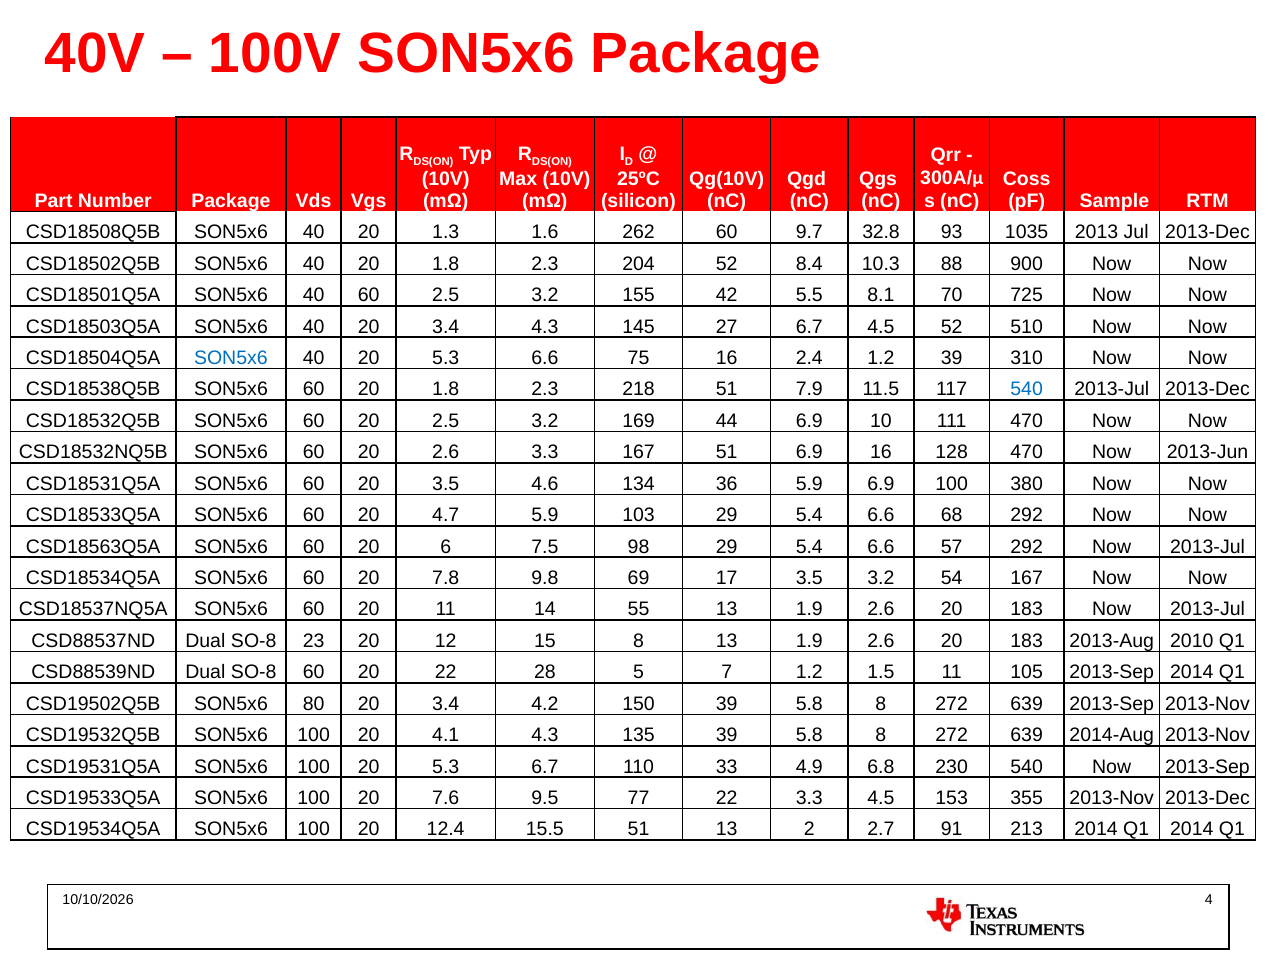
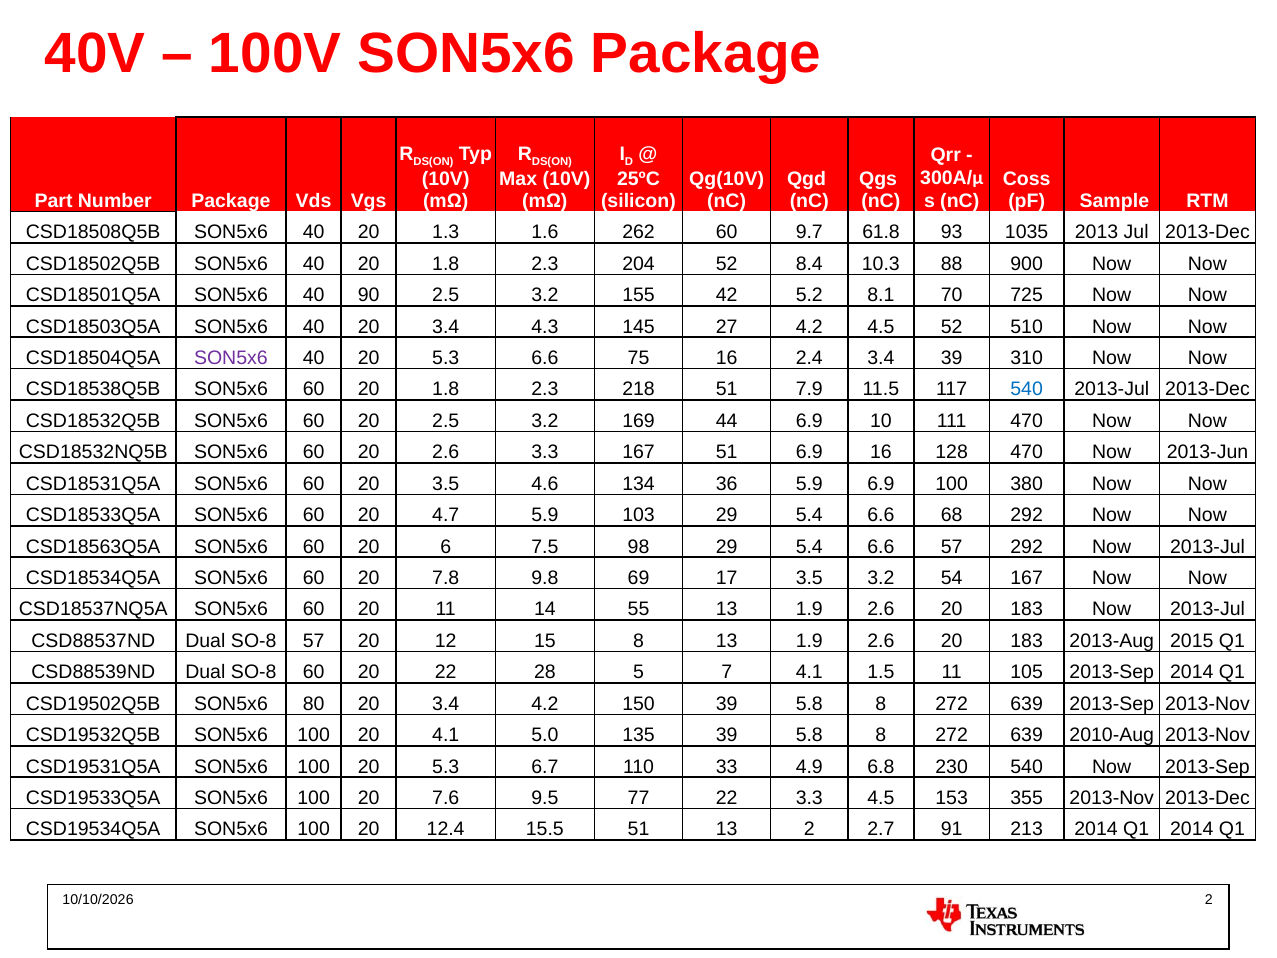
32.8: 32.8 -> 61.8
40 60: 60 -> 90
5.5: 5.5 -> 5.2
27 6.7: 6.7 -> 4.2
SON5x6 at (231, 358) colour: blue -> purple
2.4 1.2: 1.2 -> 3.4
SO-8 23: 23 -> 57
2010: 2010 -> 2015
7 1.2: 1.2 -> 4.1
4.1 4.3: 4.3 -> 5.0
2014-Aug: 2014-Aug -> 2010-Aug
4 at (1209, 899): 4 -> 2
